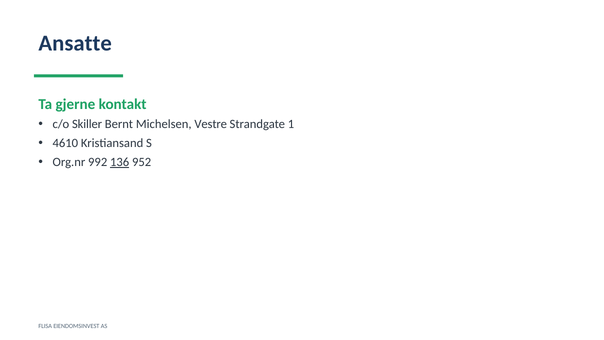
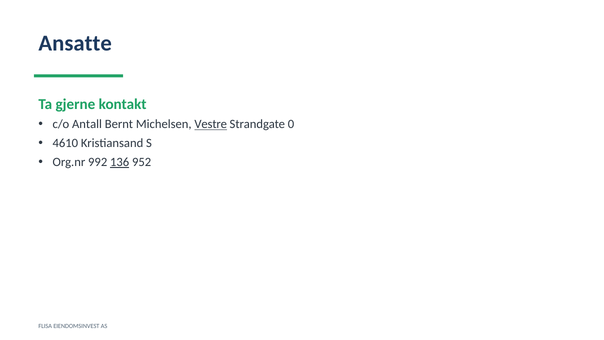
Skiller: Skiller -> Antall
Vestre underline: none -> present
1: 1 -> 0
